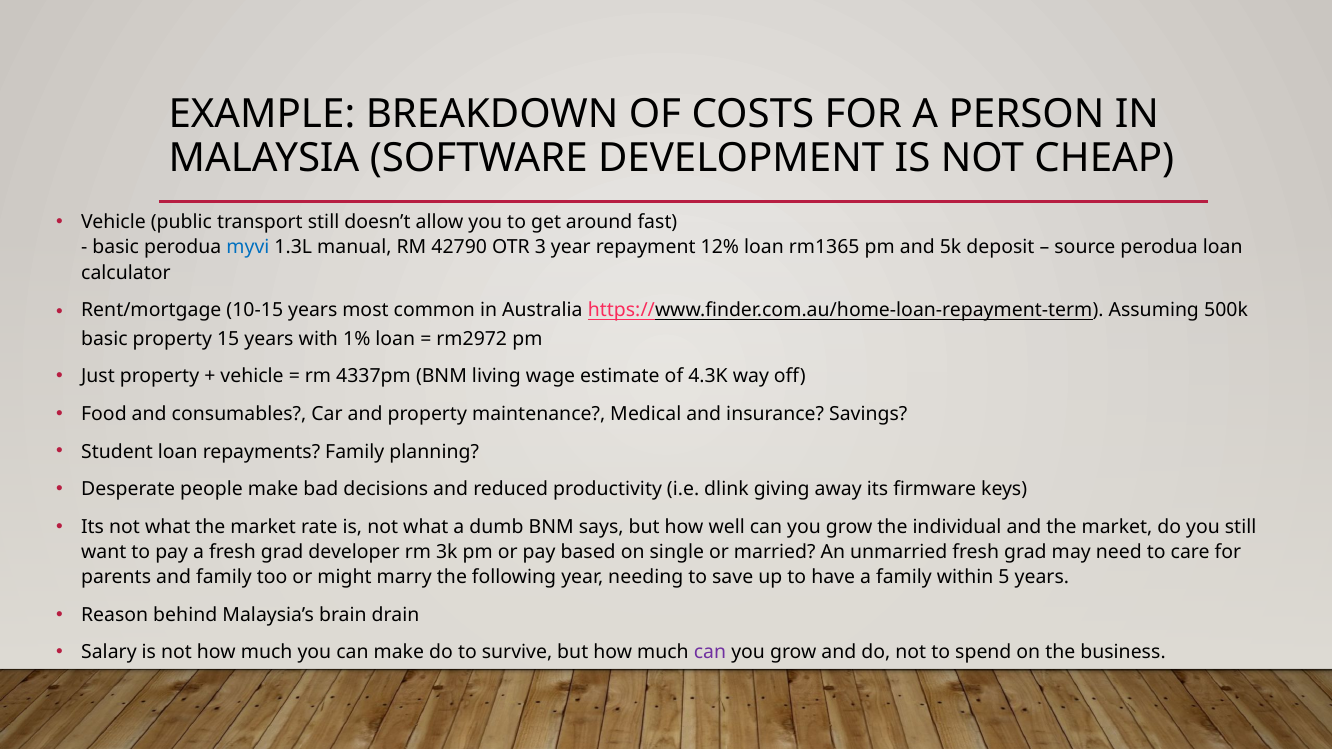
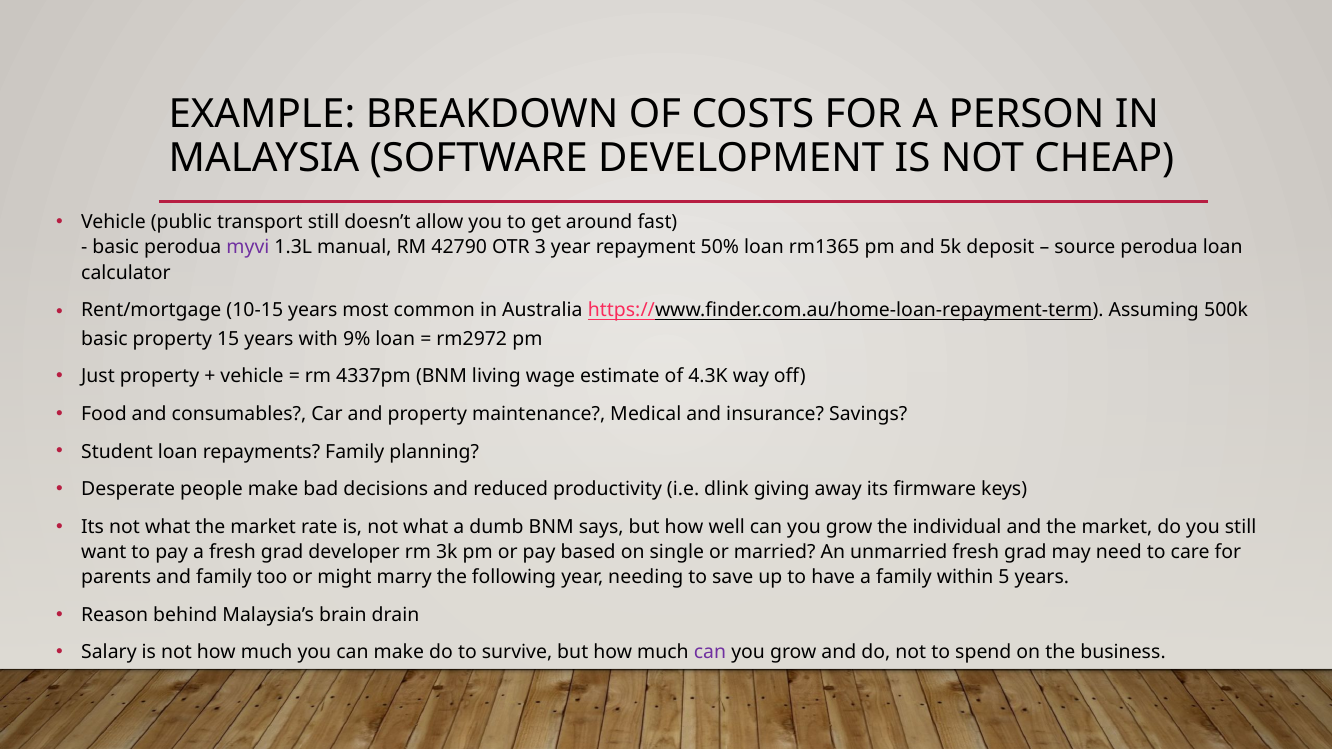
myvi colour: blue -> purple
12%: 12% -> 50%
1%: 1% -> 9%
